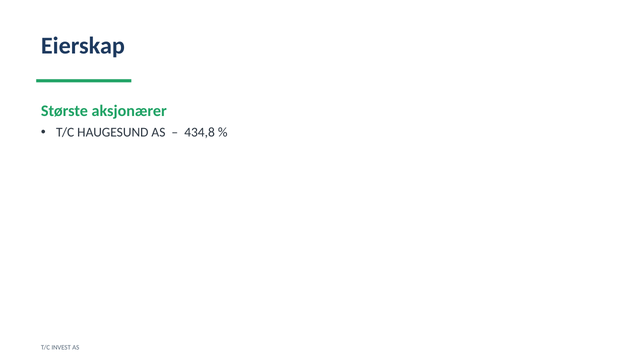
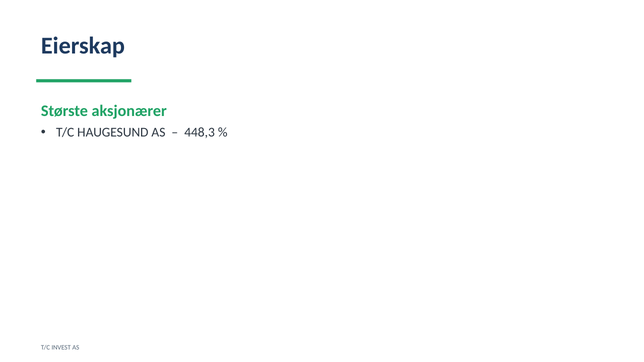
434,8: 434,8 -> 448,3
